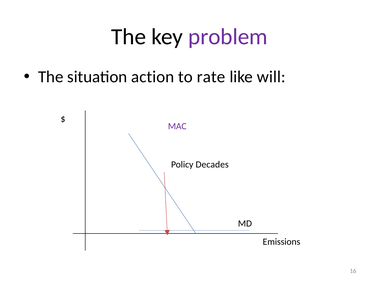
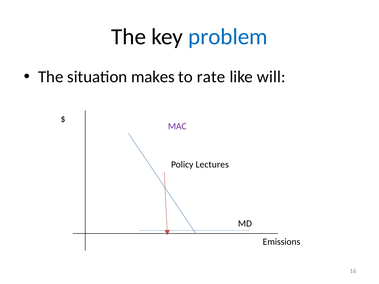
problem colour: purple -> blue
action: action -> makes
Decades: Decades -> Lectures
